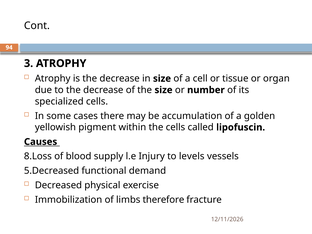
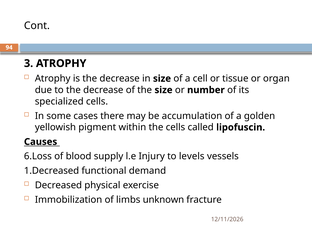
8.Loss: 8.Loss -> 6.Loss
5.Decreased: 5.Decreased -> 1.Decreased
therefore: therefore -> unknown
